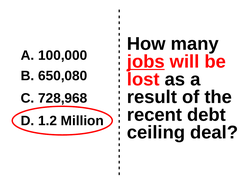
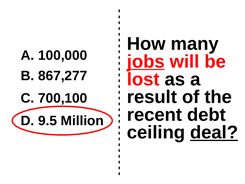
650,080: 650,080 -> 867,277
728,968: 728,968 -> 700,100
1.2: 1.2 -> 9.5
deal underline: none -> present
